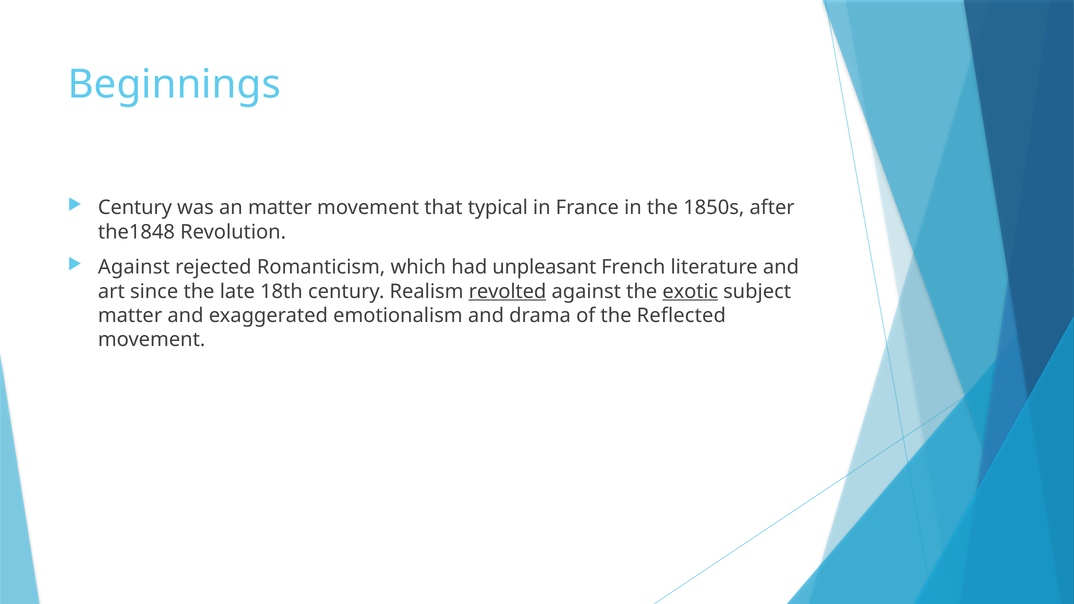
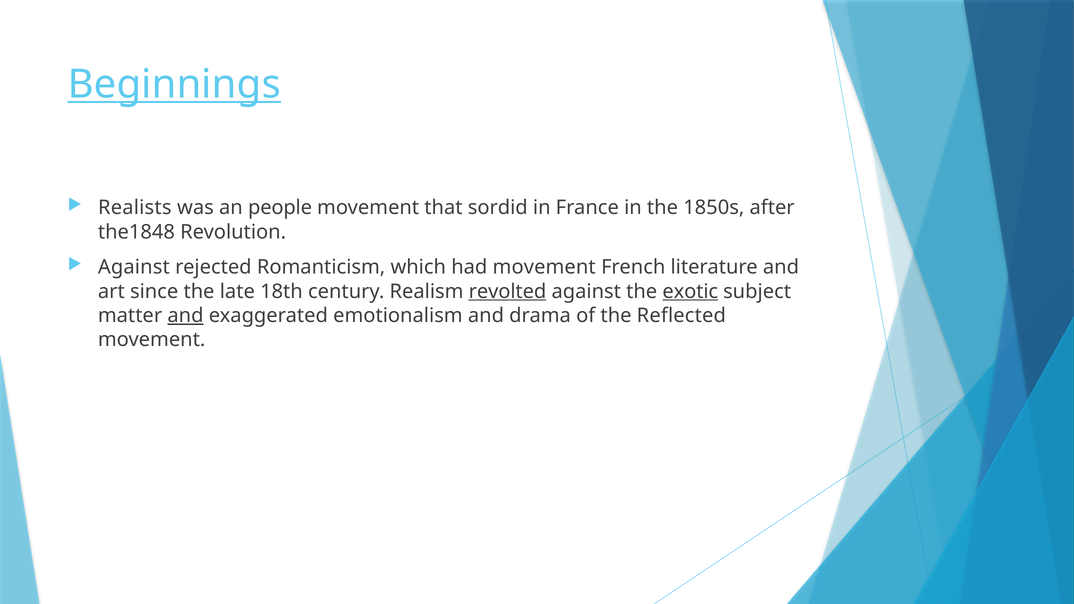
Beginnings underline: none -> present
Century at (135, 208): Century -> Realists
an matter: matter -> people
typical: typical -> sordid
had unpleasant: unpleasant -> movement
and at (185, 316) underline: none -> present
